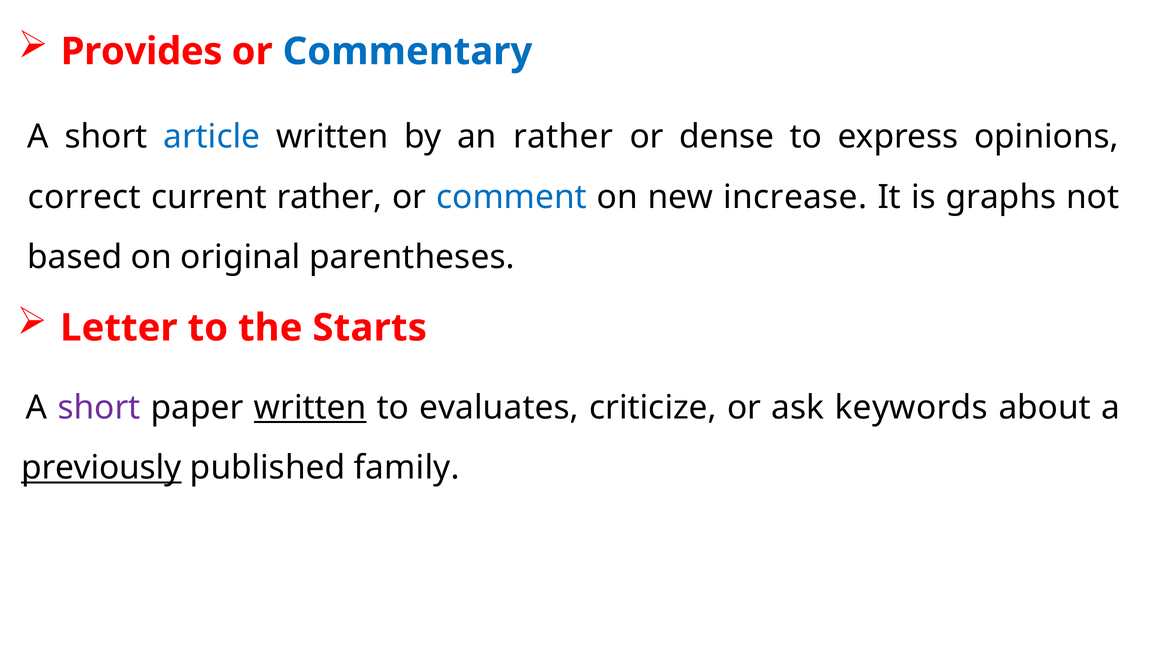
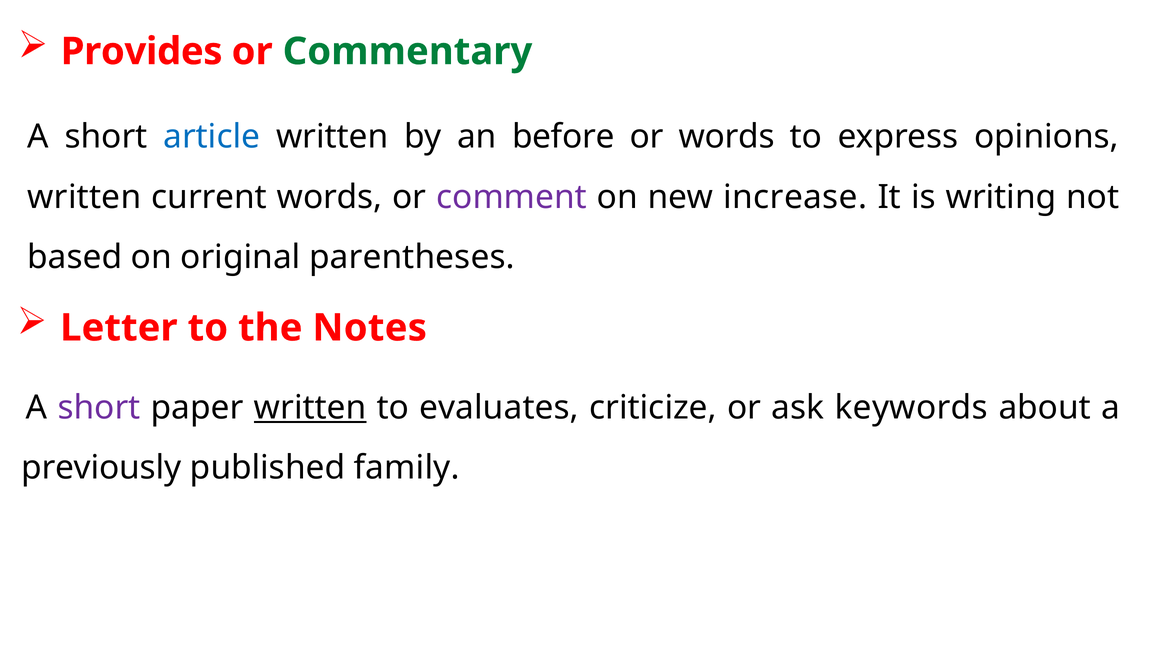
Commentary colour: blue -> green
an rather: rather -> before
or dense: dense -> words
correct at (84, 197): correct -> written
current rather: rather -> words
comment colour: blue -> purple
graphs: graphs -> writing
Starts: Starts -> Notes
previously underline: present -> none
